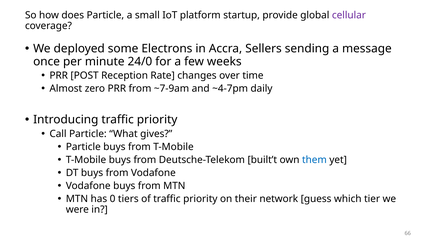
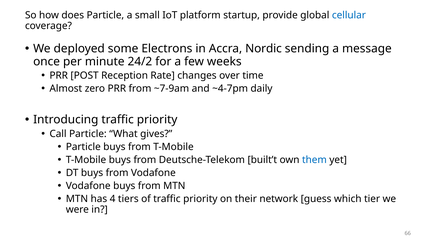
cellular colour: purple -> blue
Sellers: Sellers -> Nordic
24/0: 24/0 -> 24/2
0: 0 -> 4
